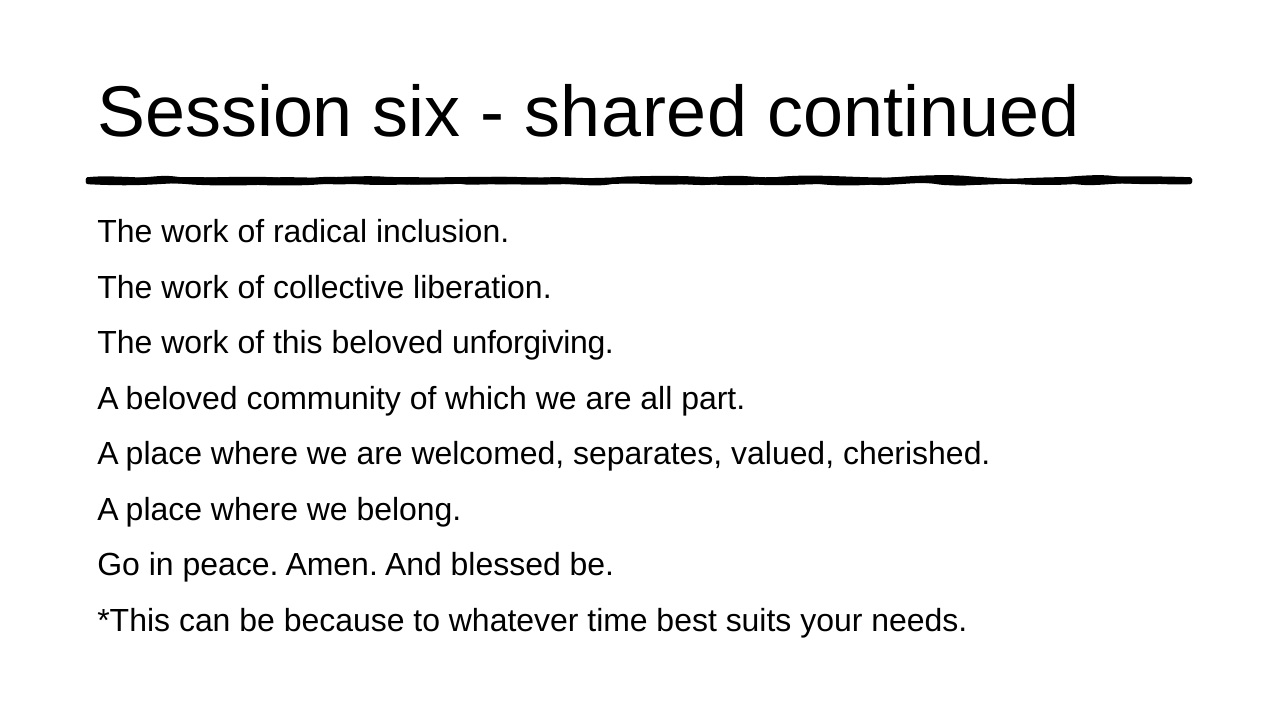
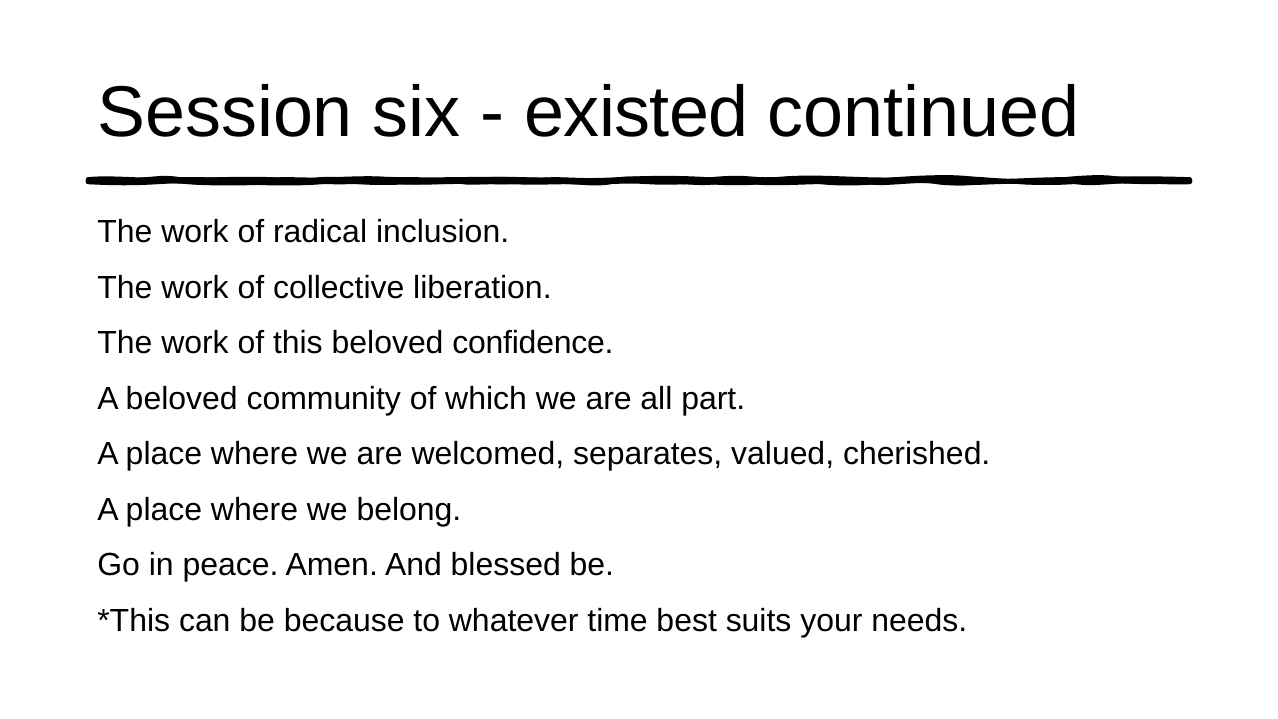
shared: shared -> existed
unforgiving: unforgiving -> confidence
